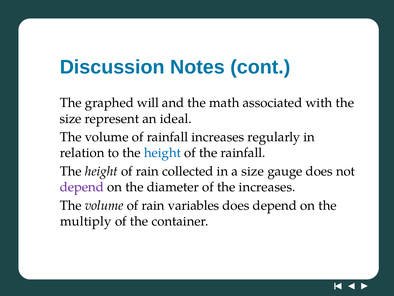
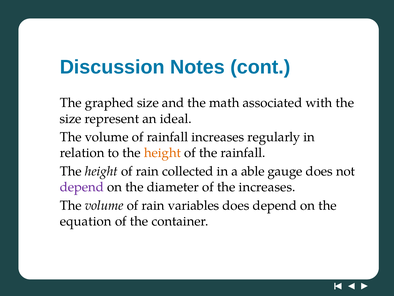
graphed will: will -> size
height at (162, 153) colour: blue -> orange
a size: size -> able
multiply: multiply -> equation
